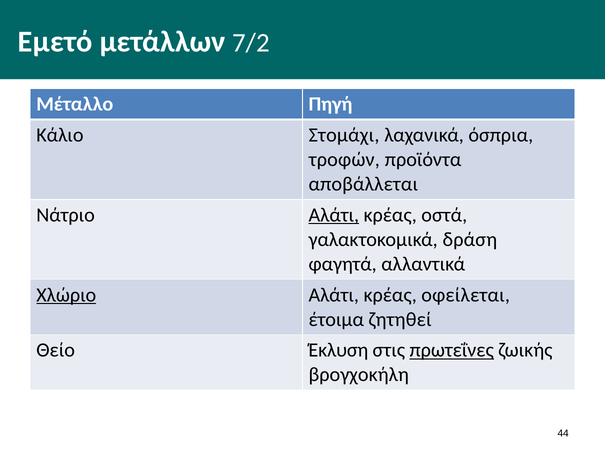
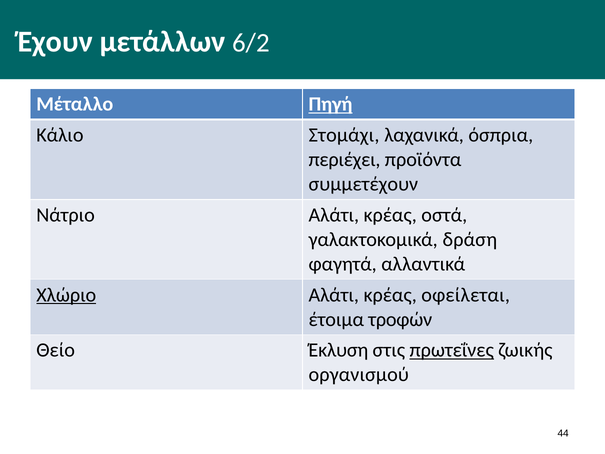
Εμετό: Εμετό -> Έχουν
7/2: 7/2 -> 6/2
Πηγή underline: none -> present
τροφών: τροφών -> περιέχει
αποβάλλεται: αποβάλλεται -> συμμετέχουν
Αλάτι at (334, 215) underline: present -> none
ζητηθεί: ζητηθεί -> τροφών
βρογχοκήλη: βρογχοκήλη -> οργανισμού
